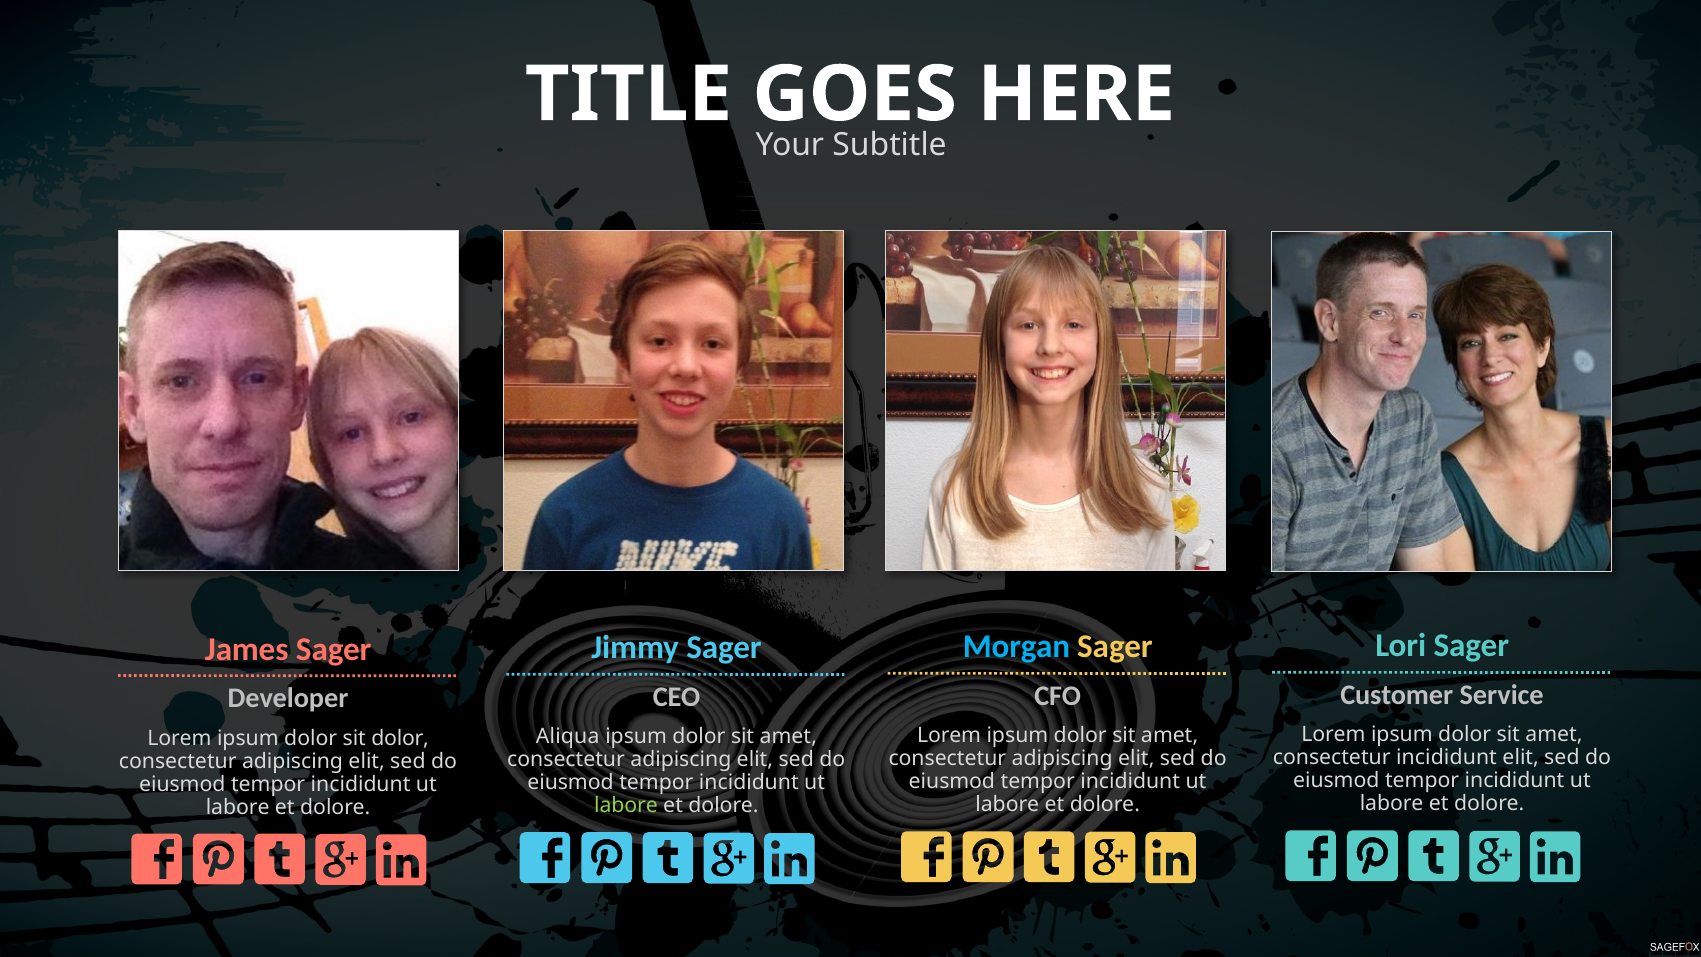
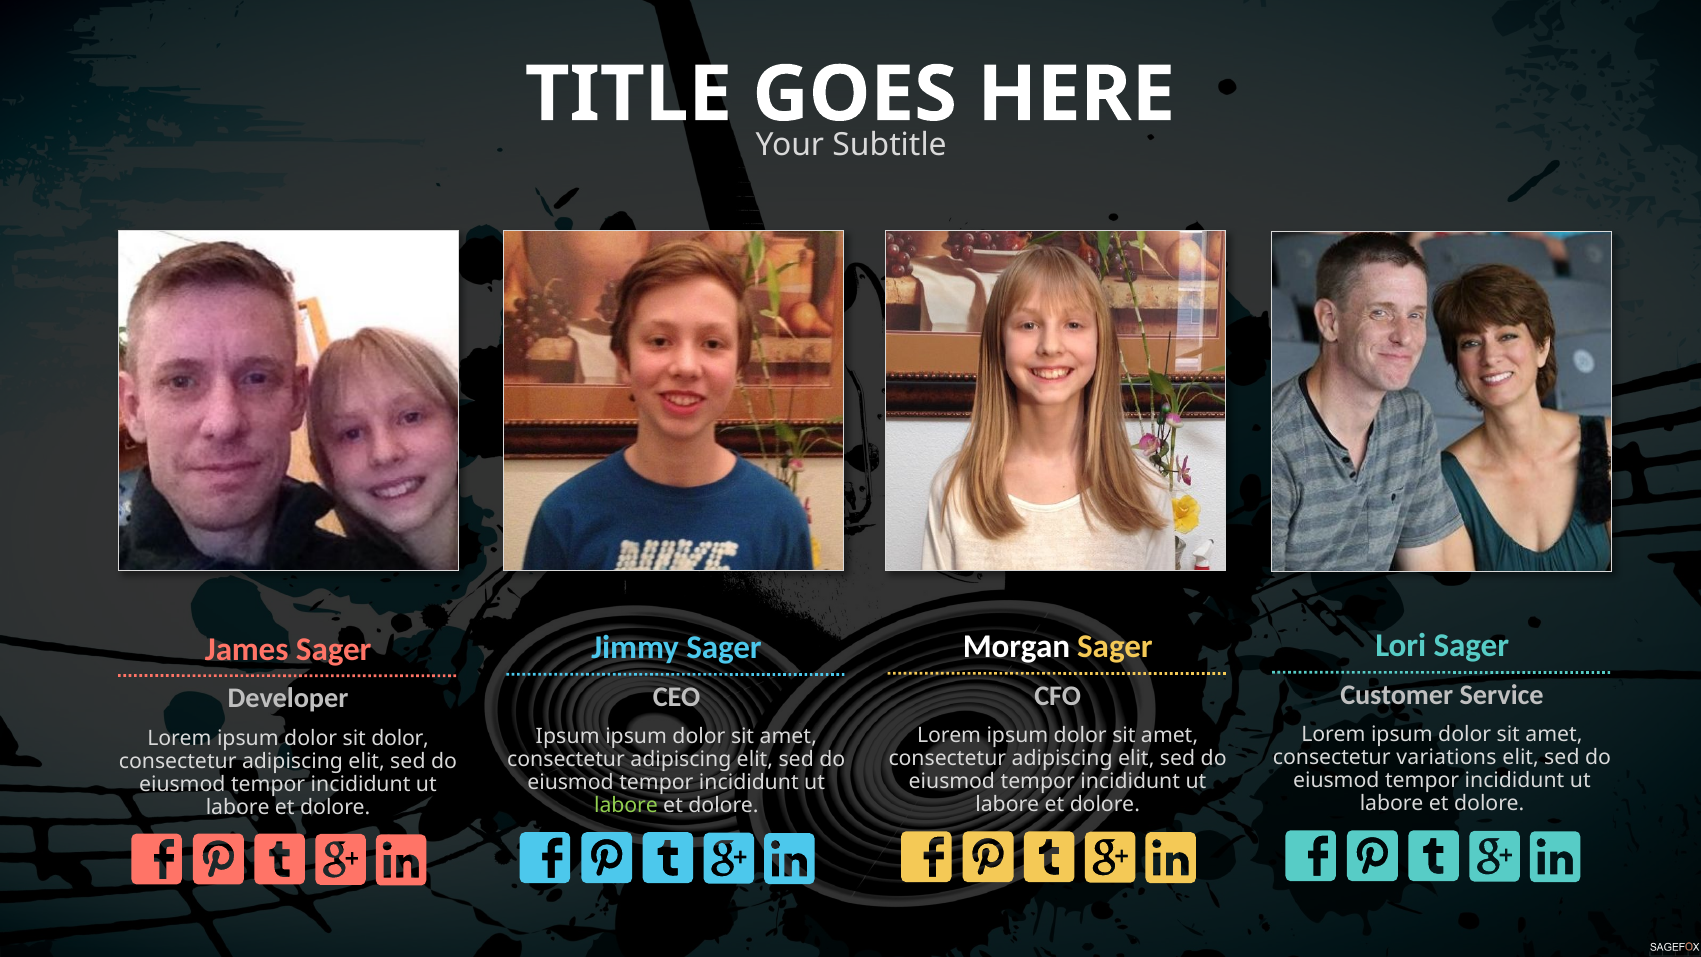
Morgan colour: light blue -> white
Aliqua at (568, 737): Aliqua -> Ipsum
consectetur incididunt: incididunt -> variations
